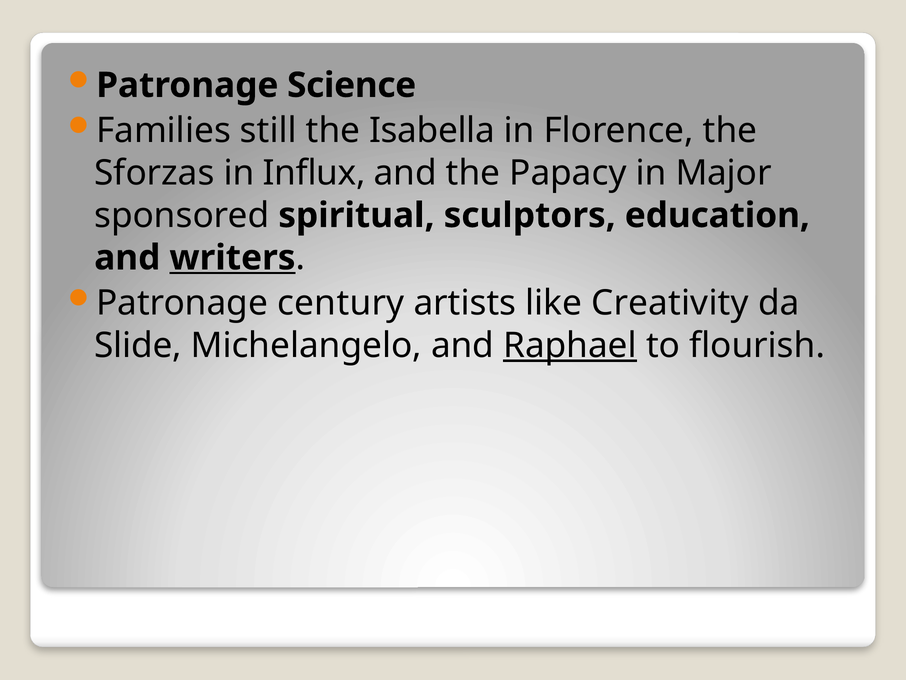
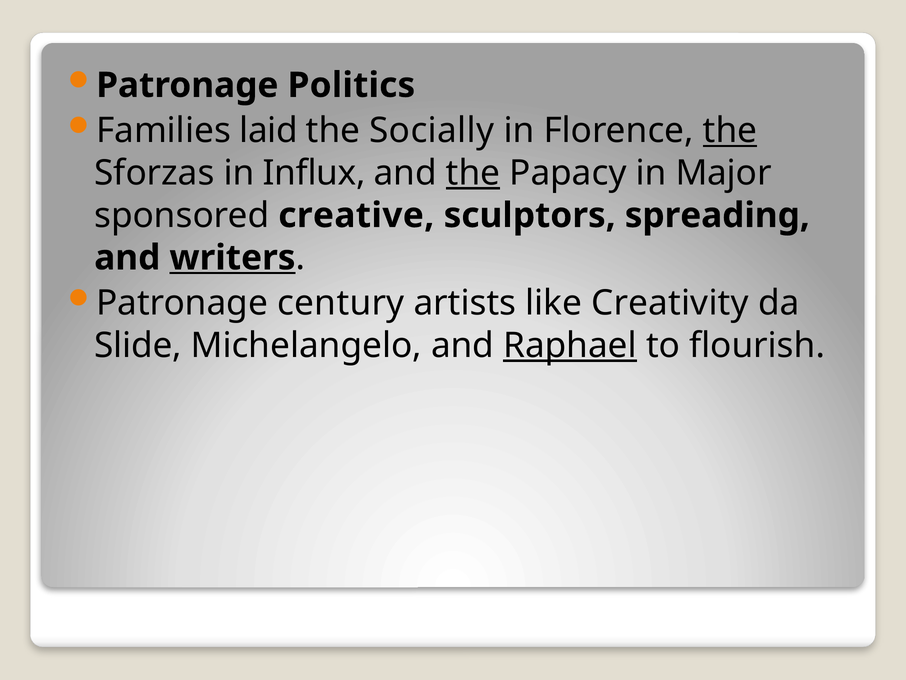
Science: Science -> Politics
still: still -> laid
Isabella: Isabella -> Socially
the at (730, 131) underline: none -> present
the at (473, 173) underline: none -> present
spiritual: spiritual -> creative
education: education -> spreading
